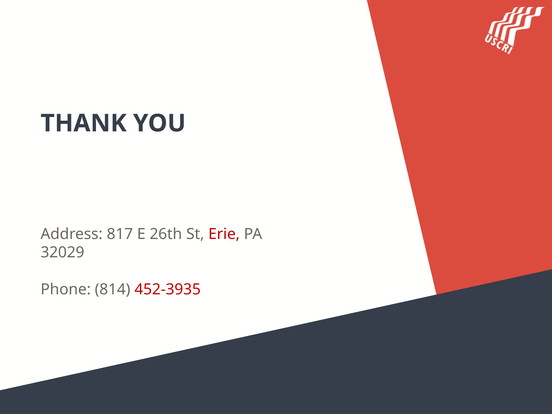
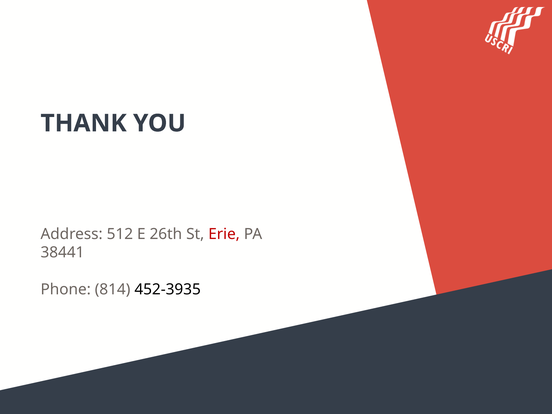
817: 817 -> 512
32029: 32029 -> 38441
452-3935 colour: red -> black
